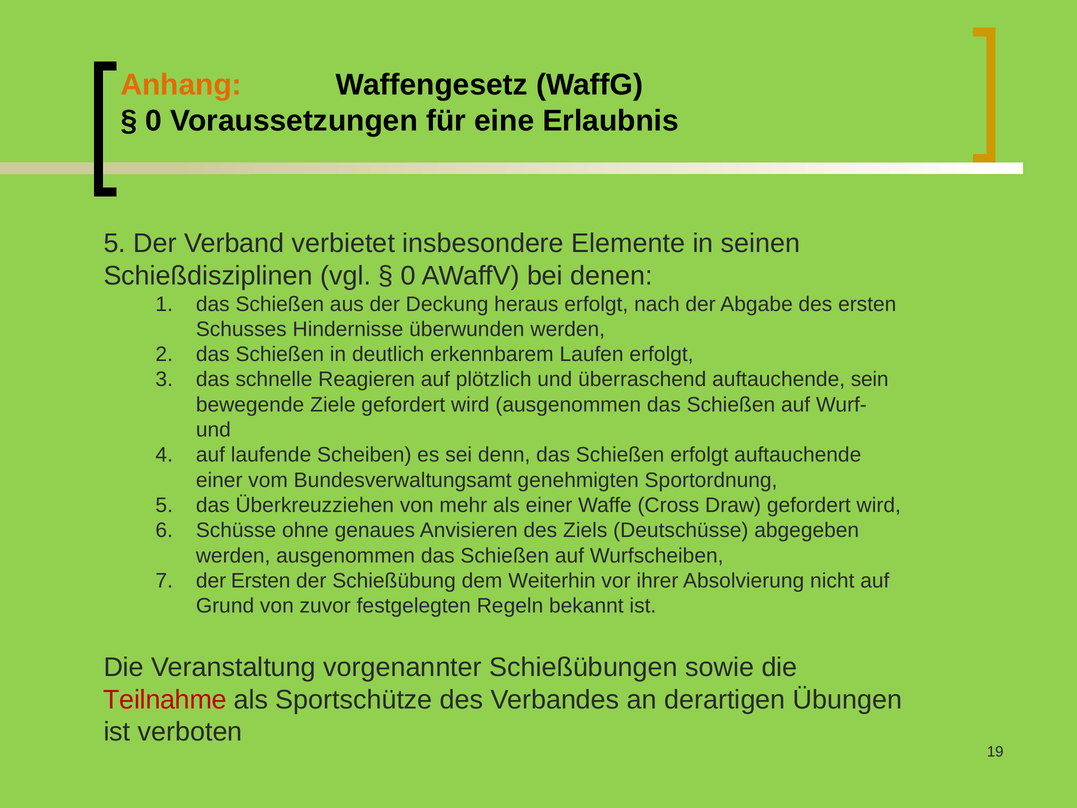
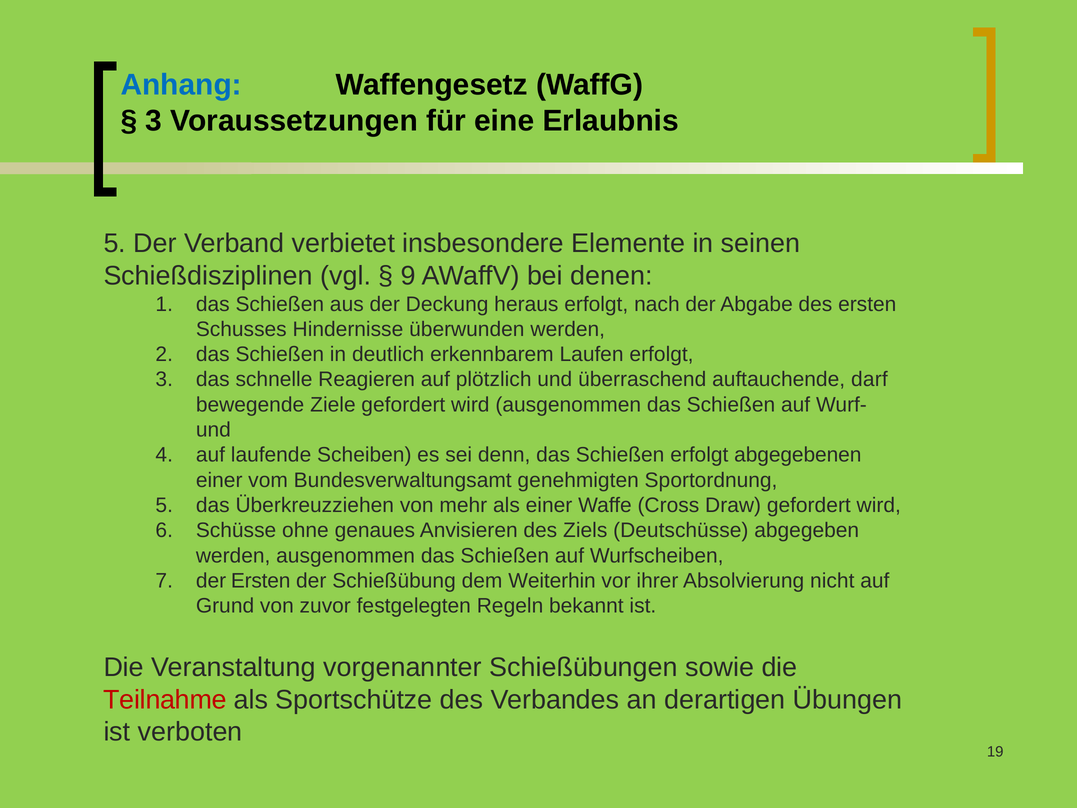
Anhang colour: orange -> blue
0 at (154, 121): 0 -> 3
0 at (408, 276): 0 -> 9
sein: sein -> darf
erfolgt auftauchende: auftauchende -> abgegebenen
